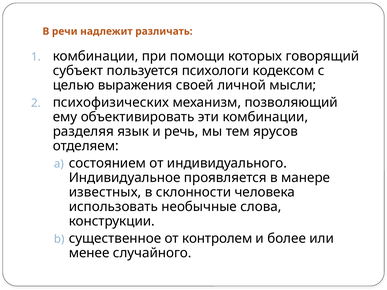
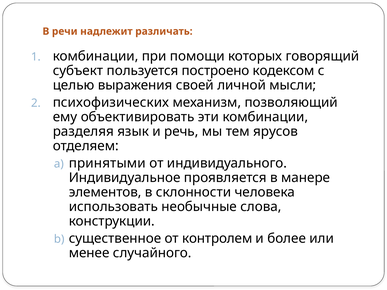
психологи: психологи -> построено
состоянием: состоянием -> принятыми
известных: известных -> элементов
